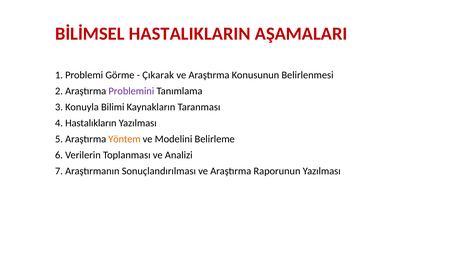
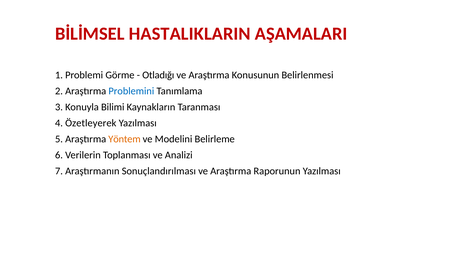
Çıkarak: Çıkarak -> Otladığı
Problemini colour: purple -> blue
Hastalıkların: Hastalıkların -> Özetleyerek
